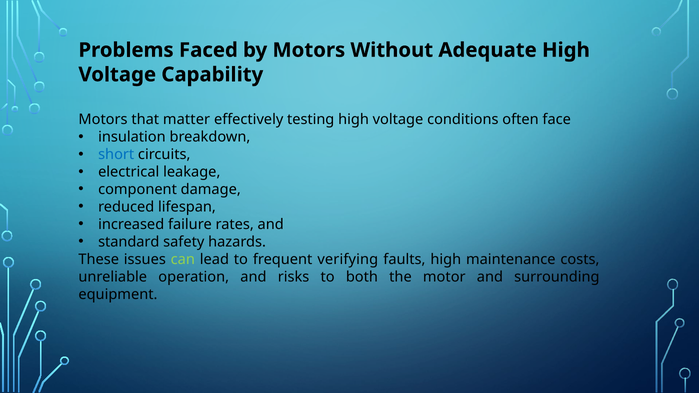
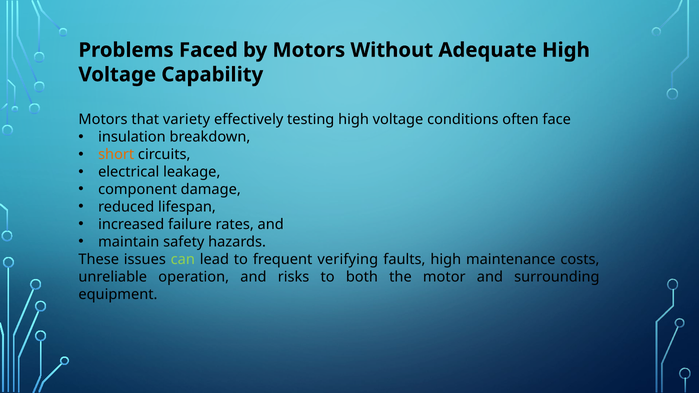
matter: matter -> variety
short colour: blue -> orange
standard: standard -> maintain
